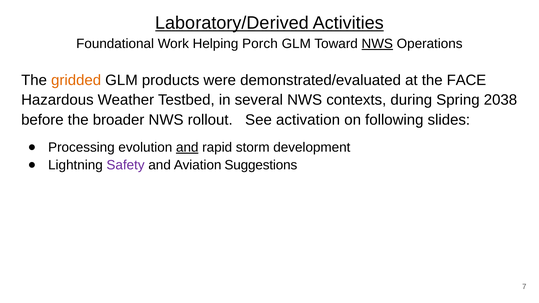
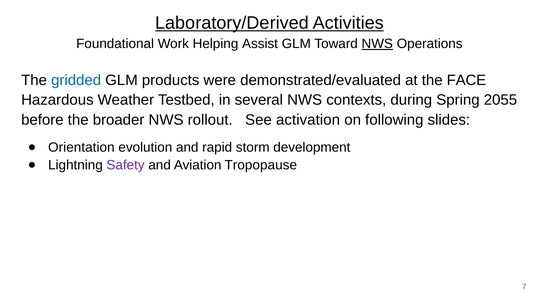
Porch: Porch -> Assist
gridded colour: orange -> blue
2038: 2038 -> 2055
Processing: Processing -> Orientation
and at (187, 147) underline: present -> none
Suggestions: Suggestions -> Tropopause
